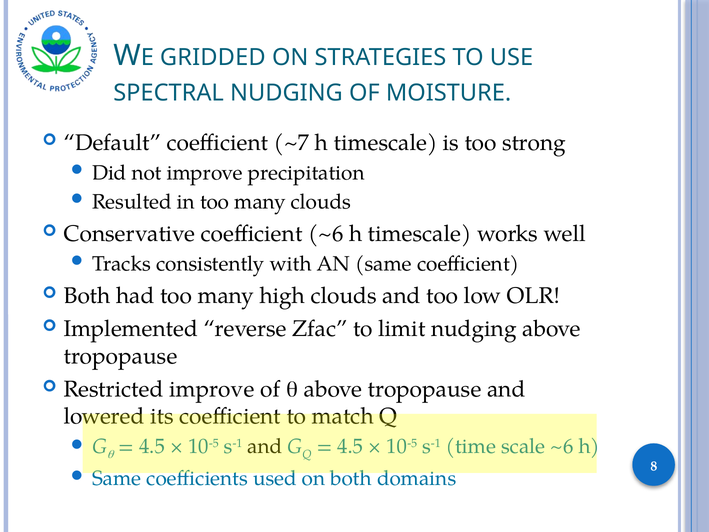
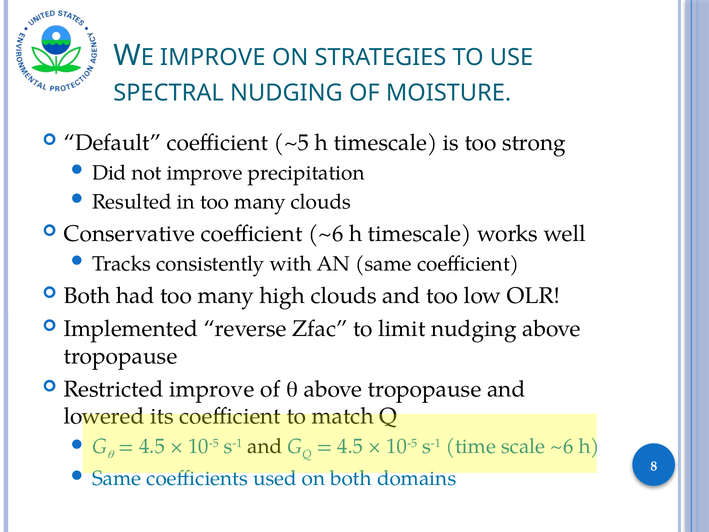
GRIDDED at (213, 57): GRIDDED -> IMPROVE
~7: ~7 -> ~5
